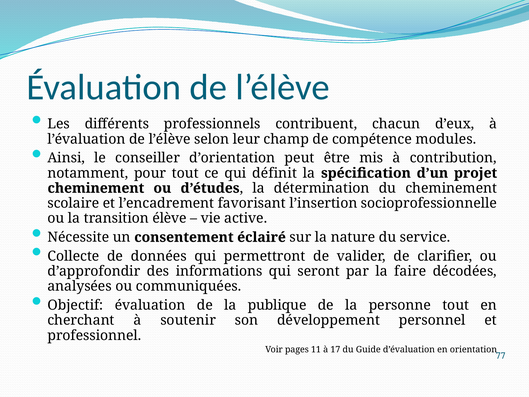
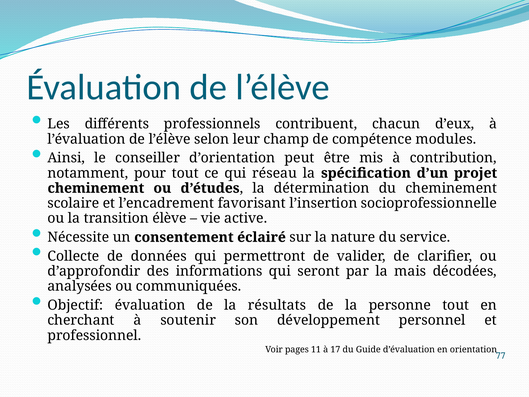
définit: définit -> réseau
faire: faire -> mais
publique: publique -> résultats
